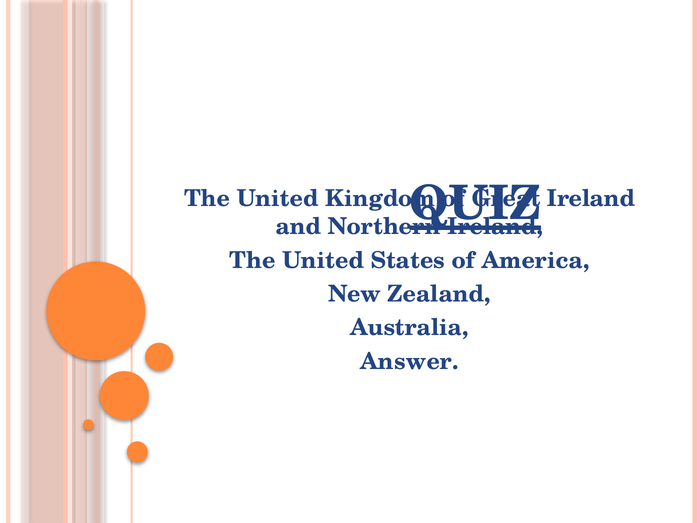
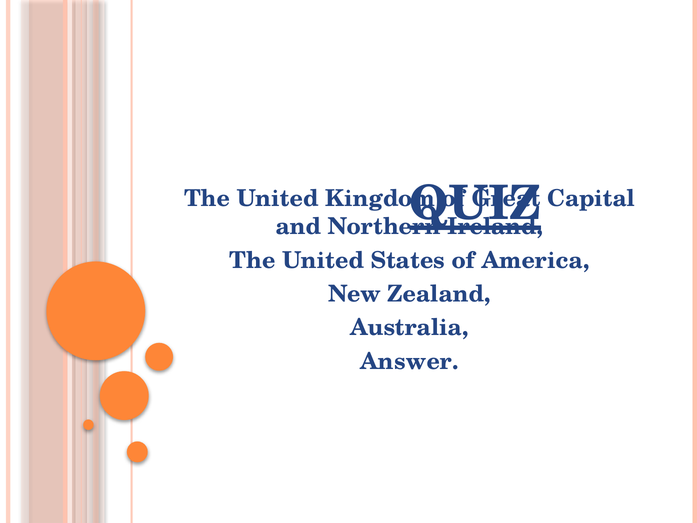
Ireland at (591, 199): Ireland -> Capital
